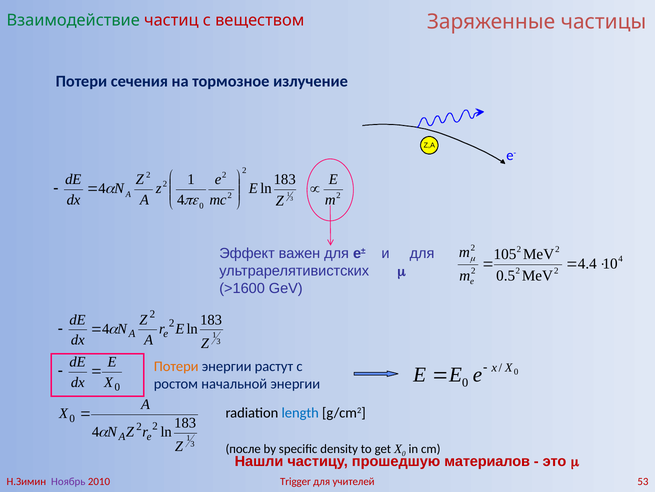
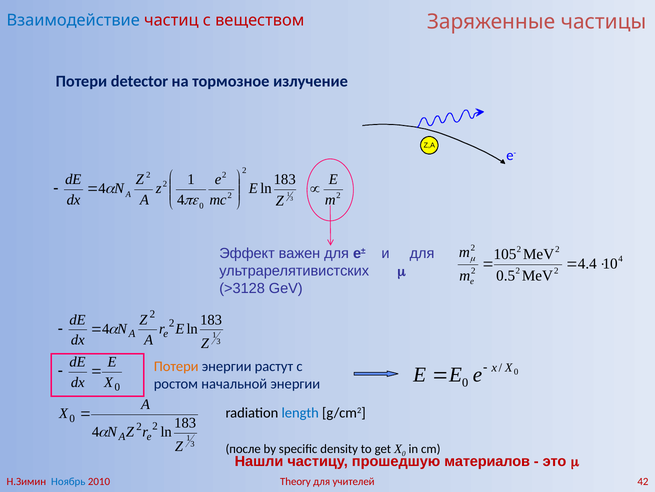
Взаимодействие colour: green -> blue
сечения: сечения -> detector
>1600: >1600 -> >3128
Trigger: Trigger -> Theory
53: 53 -> 42
Ноябрь colour: purple -> blue
